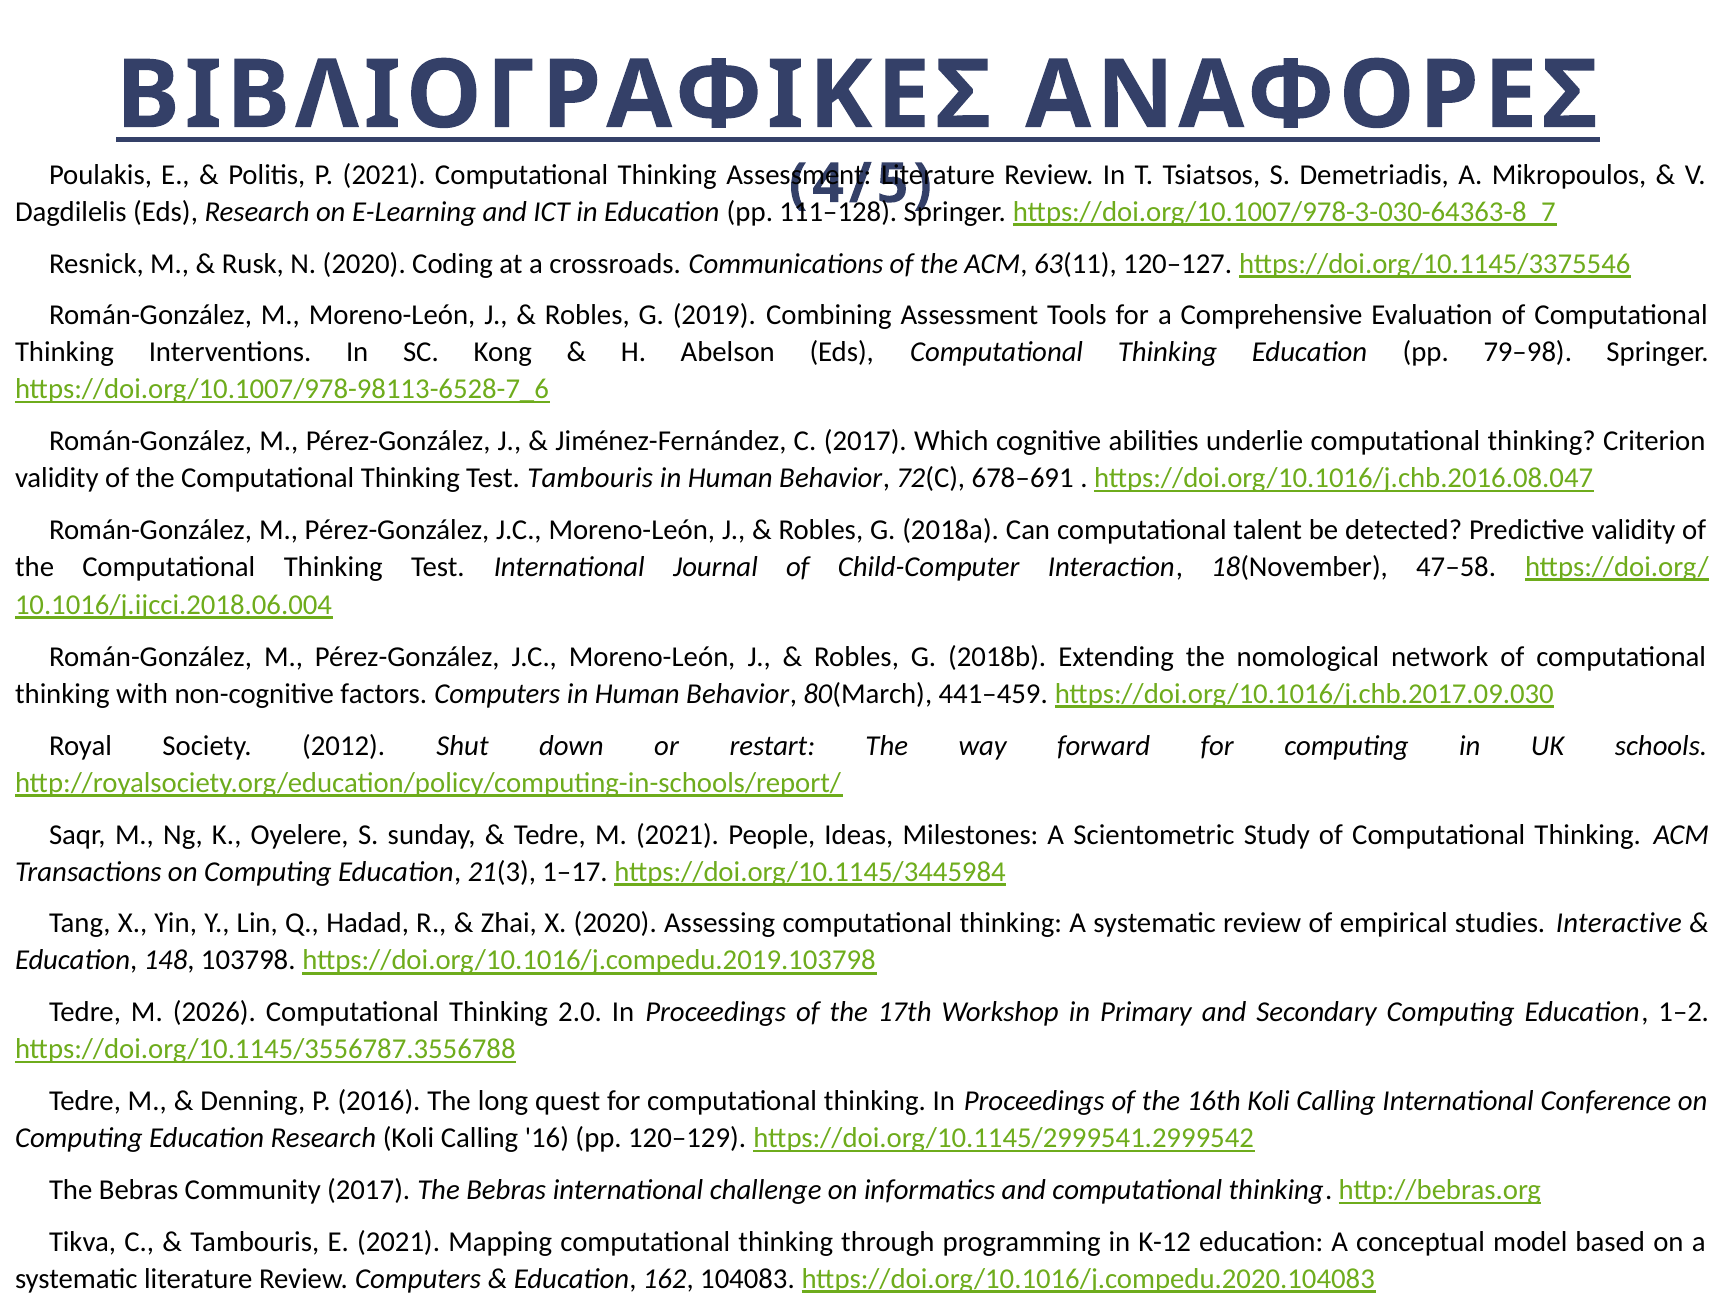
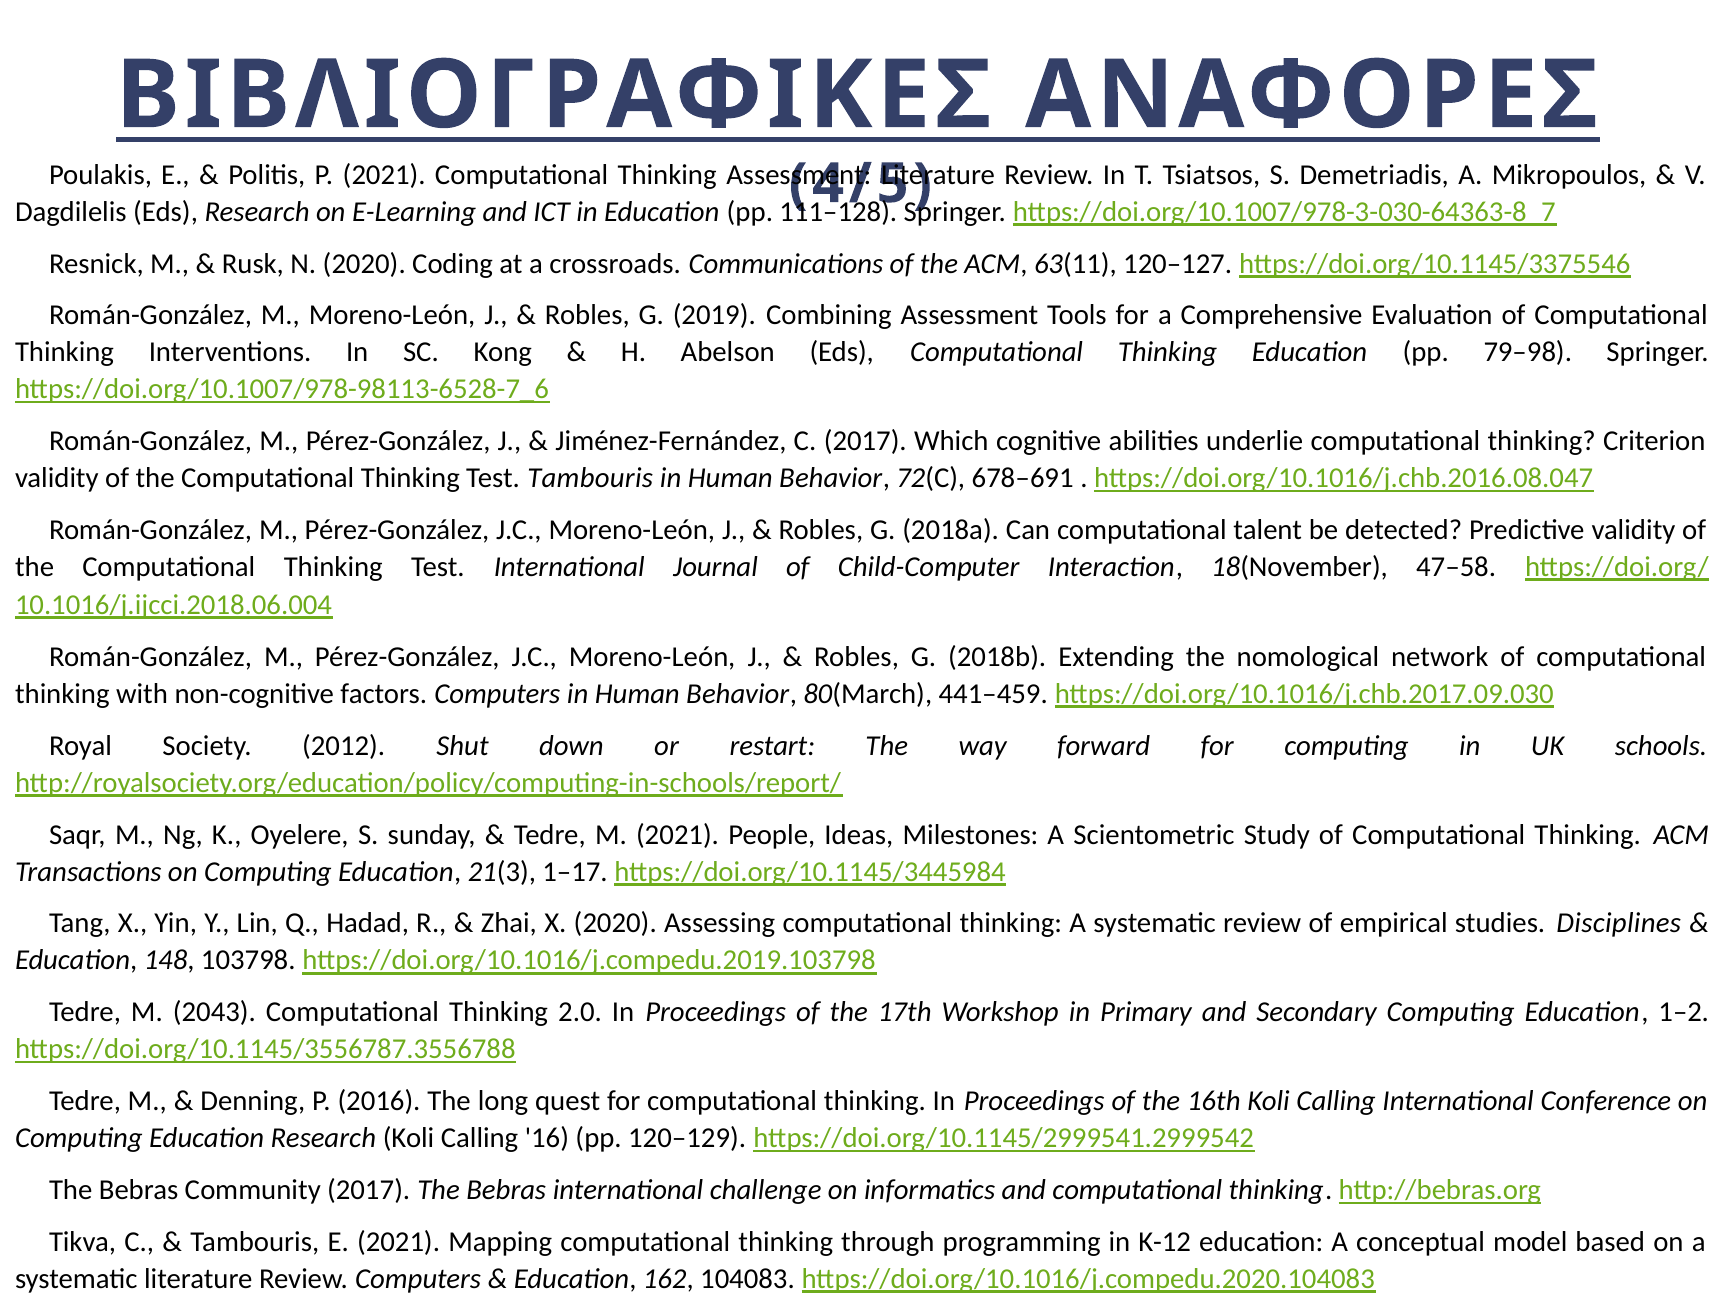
Interactive: Interactive -> Disciplines
2026: 2026 -> 2043
